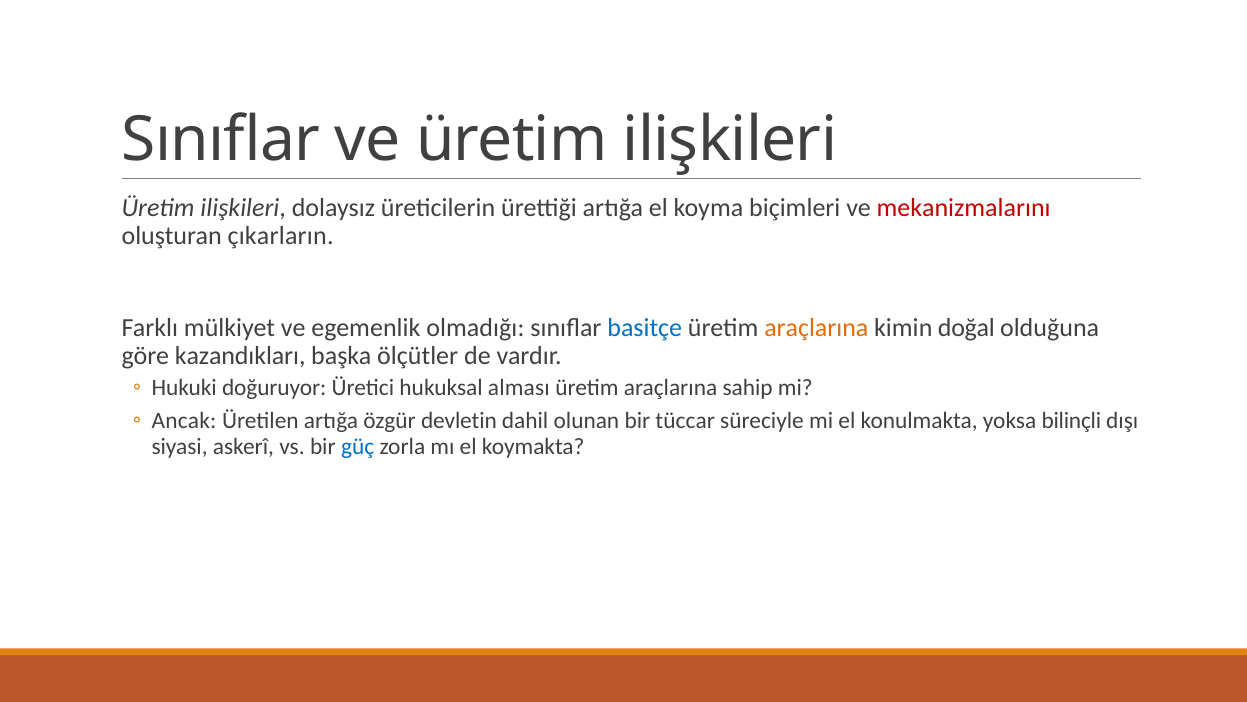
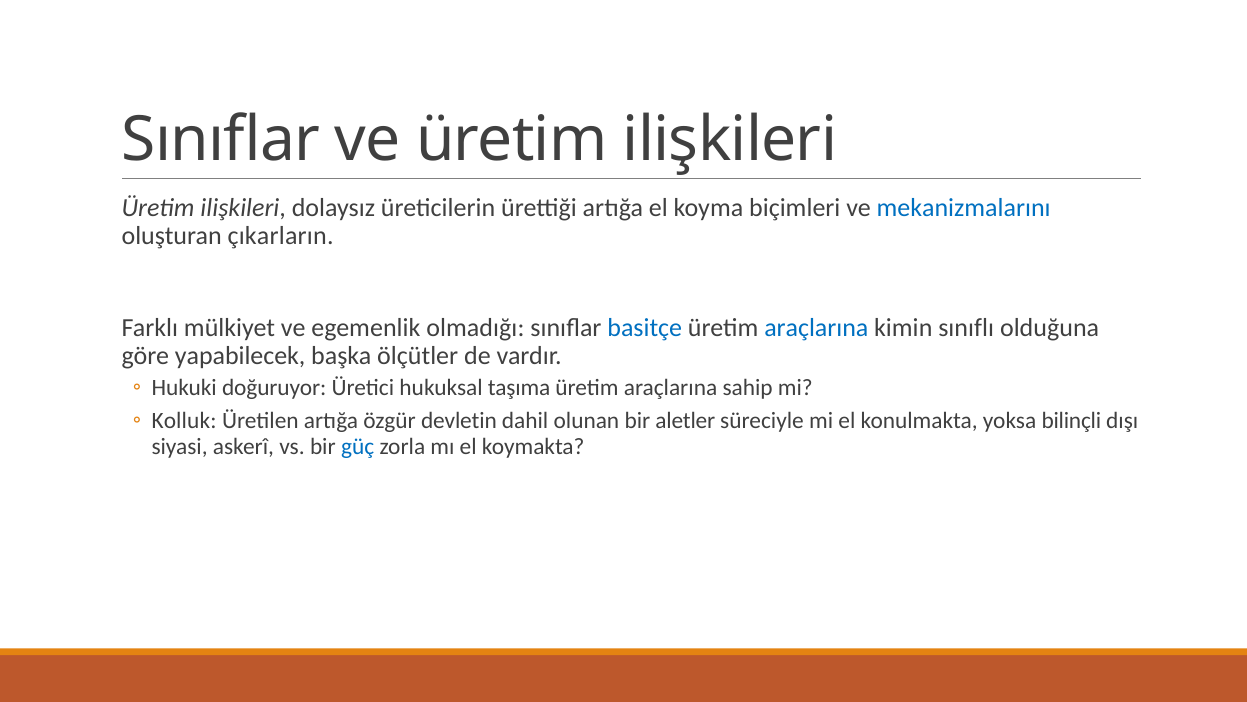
mekanizmalarını colour: red -> blue
araçlarına at (816, 328) colour: orange -> blue
doğal: doğal -> sınıflı
kazandıkları: kazandıkları -> yapabilecek
alması: alması -> taşıma
Ancak: Ancak -> Kolluk
tüccar: tüccar -> aletler
